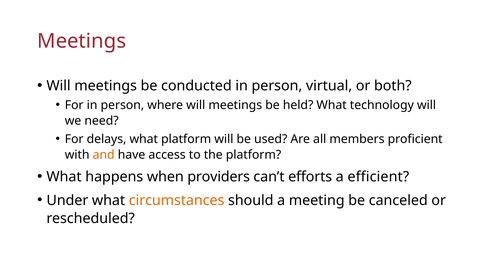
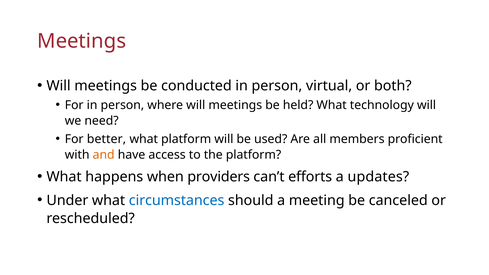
delays: delays -> better
efficient: efficient -> updates
circumstances colour: orange -> blue
